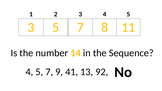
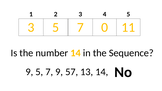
8: 8 -> 0
4 at (29, 72): 4 -> 9
41: 41 -> 57
13 92: 92 -> 14
